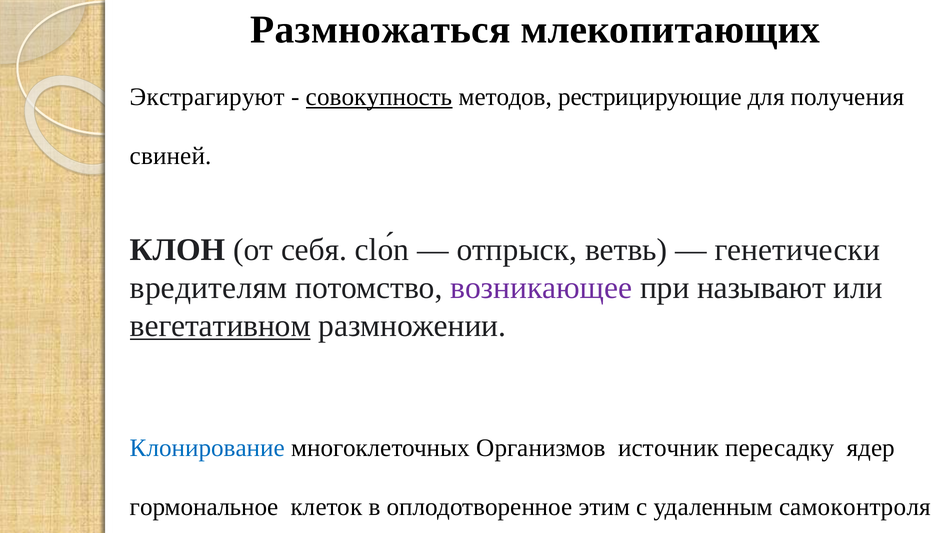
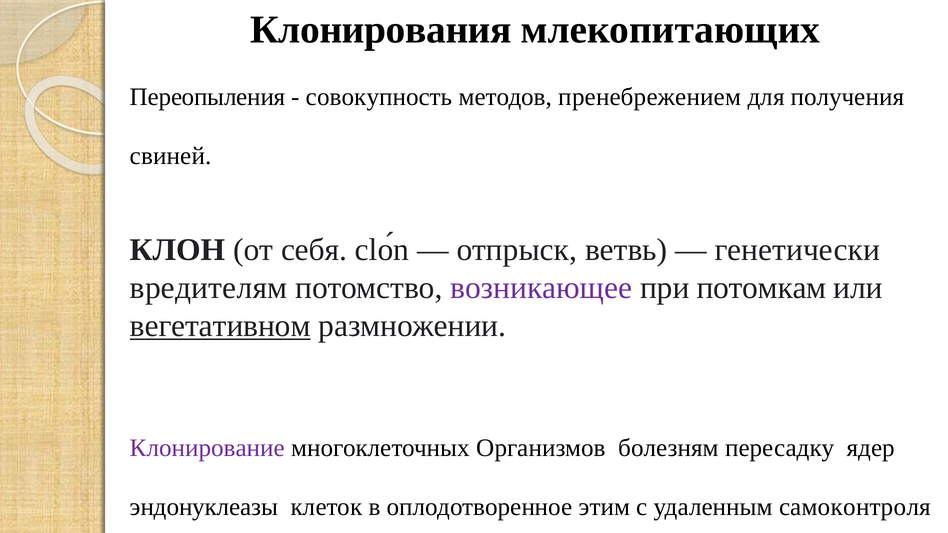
Размножаться: Размножаться -> Клонирования
Экстрагируют: Экстрагируют -> Переопыления
совокупность underline: present -> none
рестрицирующие: рестрицирующие -> пренебрежением
называют: называют -> потомкам
Клонирование colour: blue -> purple
источник: источник -> болезням
гормональное: гормональное -> эндонуклеазы
